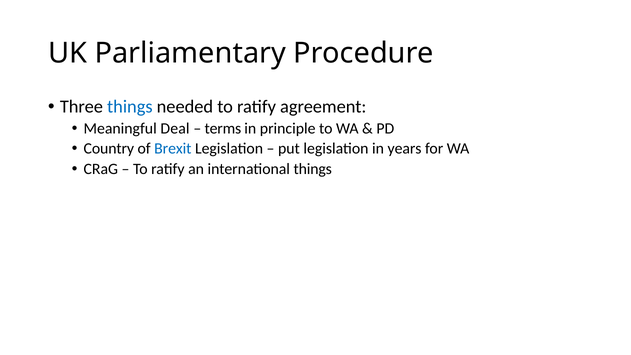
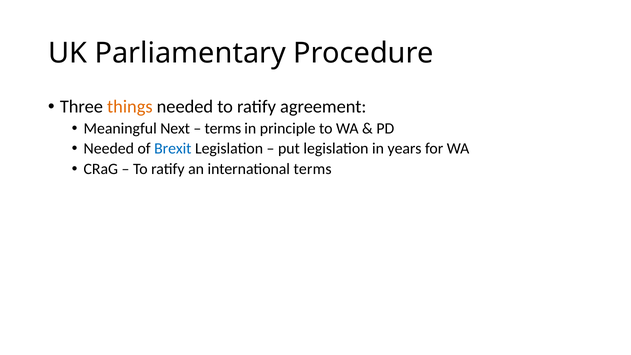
things at (130, 107) colour: blue -> orange
Deal: Deal -> Next
Country at (109, 149): Country -> Needed
international things: things -> terms
